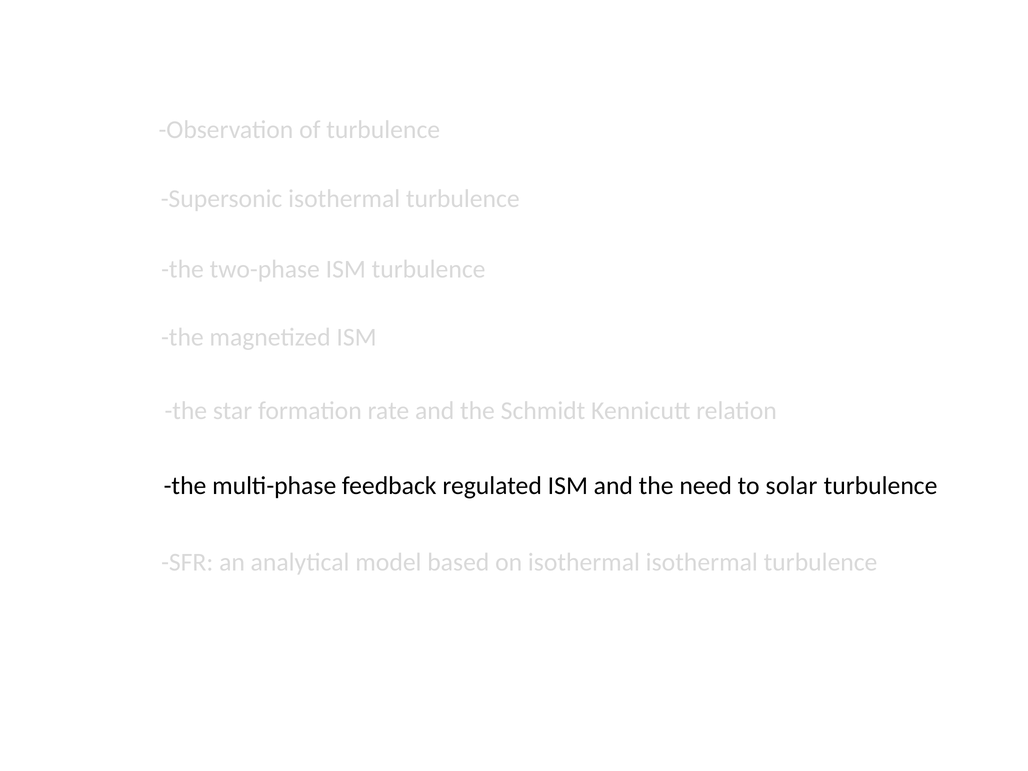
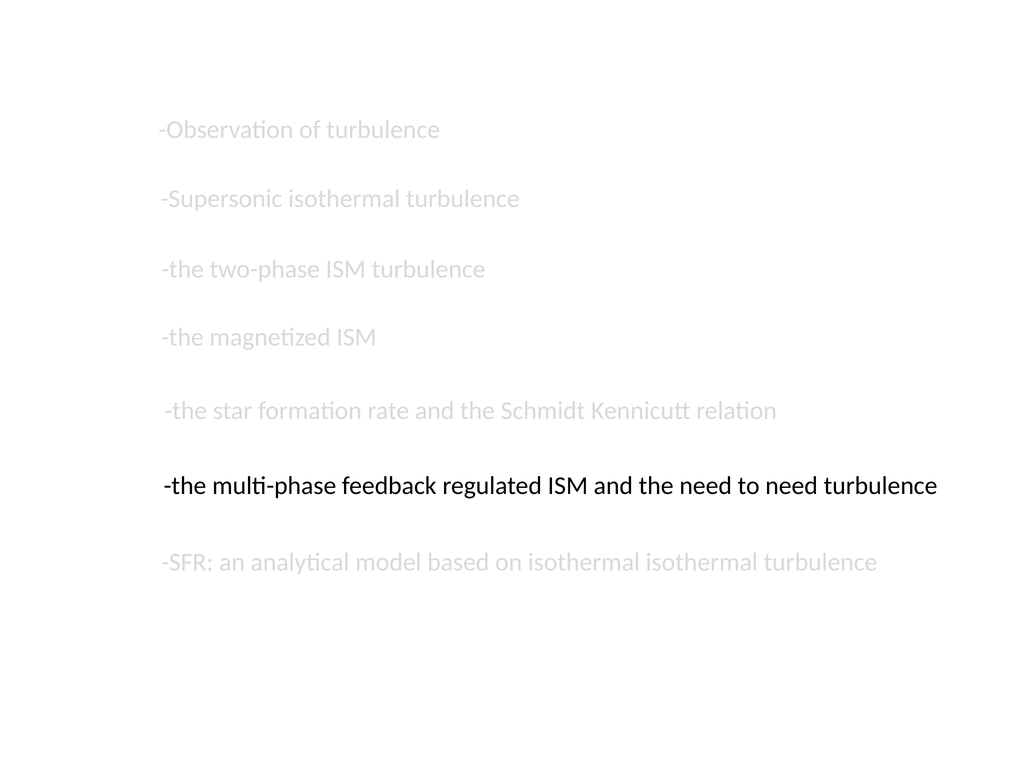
to solar: solar -> need
